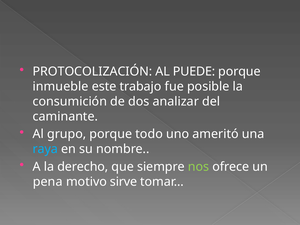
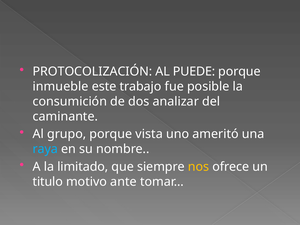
todo: todo -> vista
derecho: derecho -> limitado
nos colour: light green -> yellow
pena: pena -> titulo
sirve: sirve -> ante
